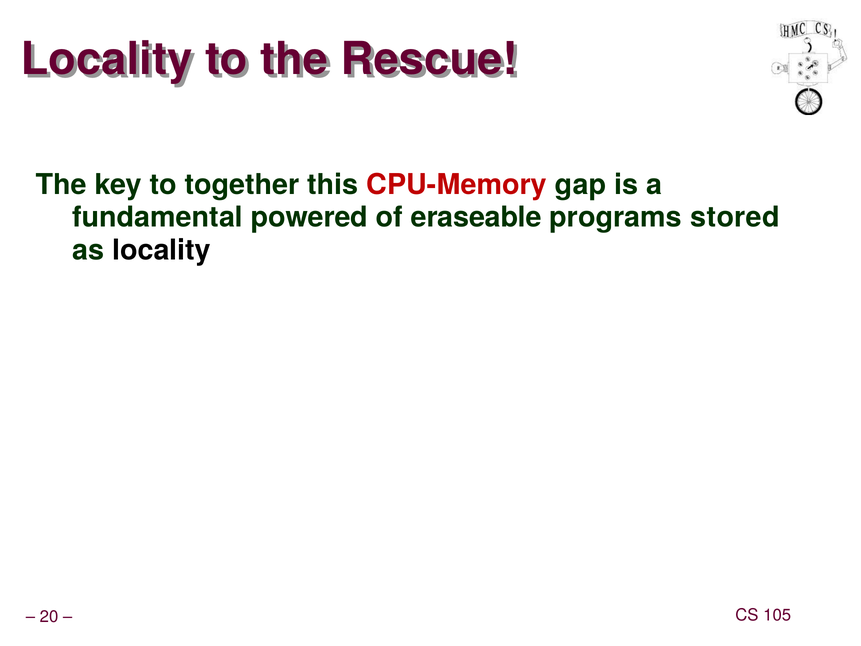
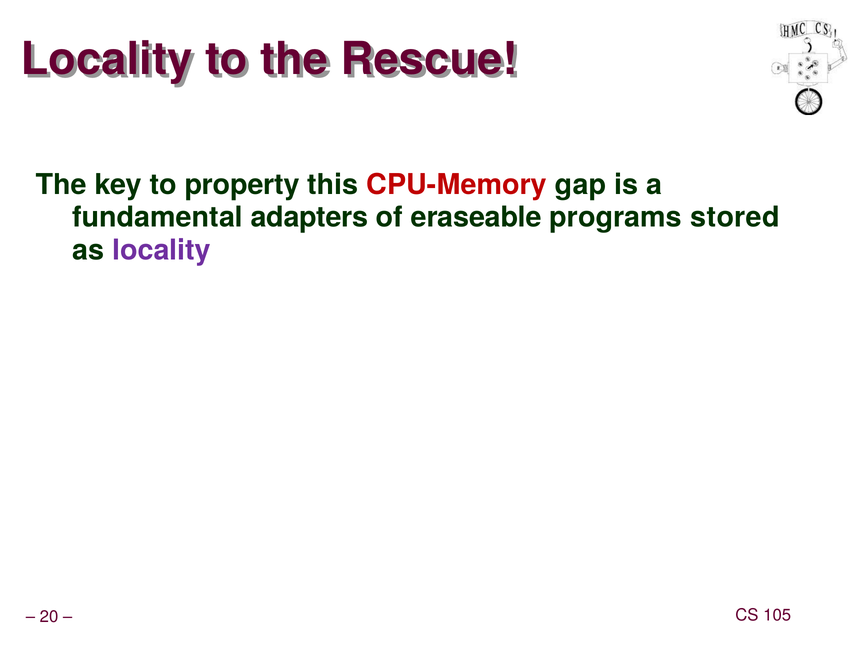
together: together -> property
powered: powered -> adapters
locality at (162, 250) colour: black -> purple
